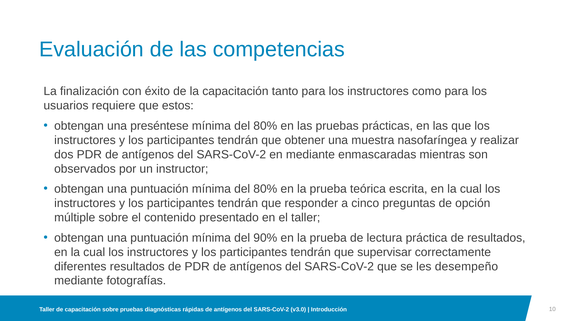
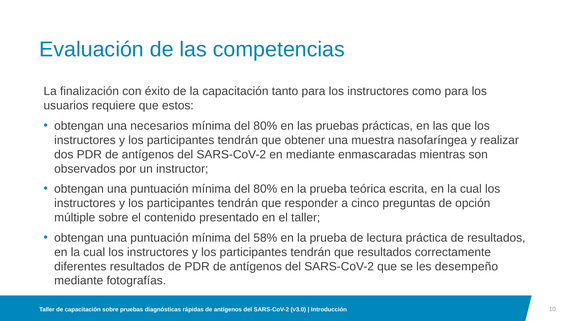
preséntese: preséntese -> necesarios
90%: 90% -> 58%
que supervisar: supervisar -> resultados
